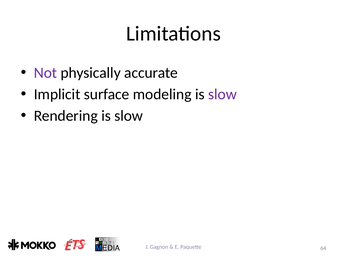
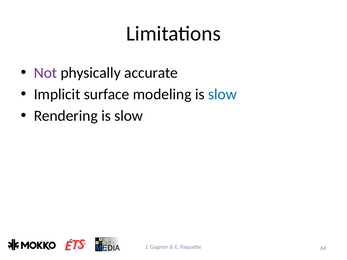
slow at (222, 94) colour: purple -> blue
